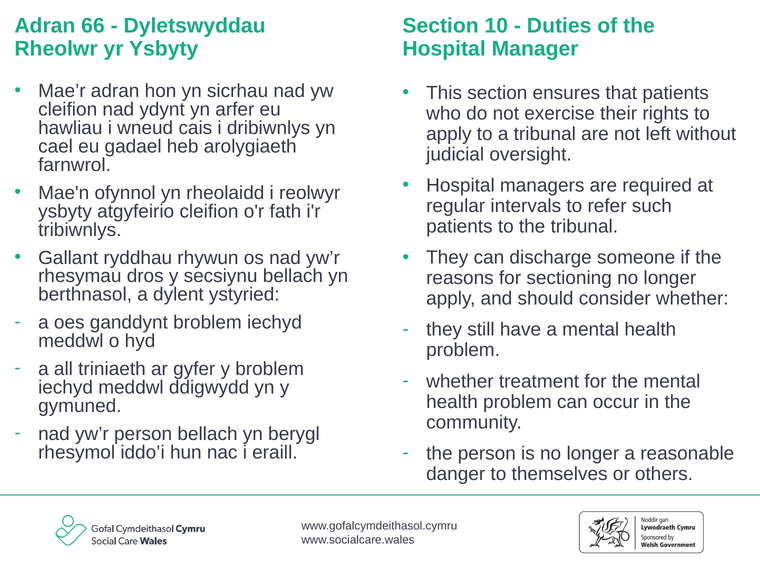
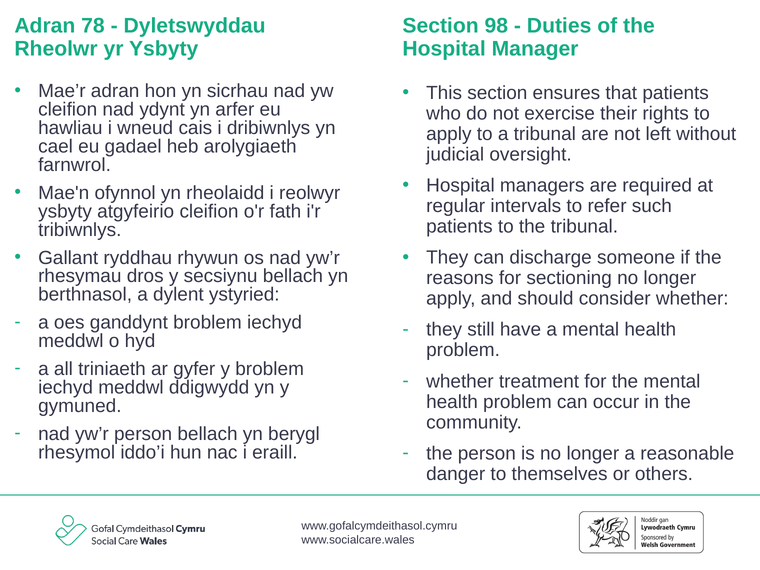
66: 66 -> 78
10: 10 -> 98
